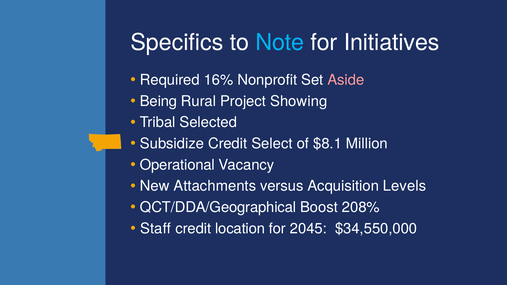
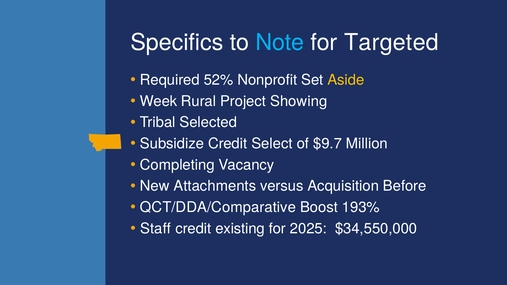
Initiatives: Initiatives -> Targeted
16%: 16% -> 52%
Aside colour: pink -> yellow
Being: Being -> Week
$8.1: $8.1 -> $9.7
Operational: Operational -> Completing
Levels: Levels -> Before
QCT/DDA/Geographical: QCT/DDA/Geographical -> QCT/DDA/Comparative
208%: 208% -> 193%
location: location -> existing
2045: 2045 -> 2025
